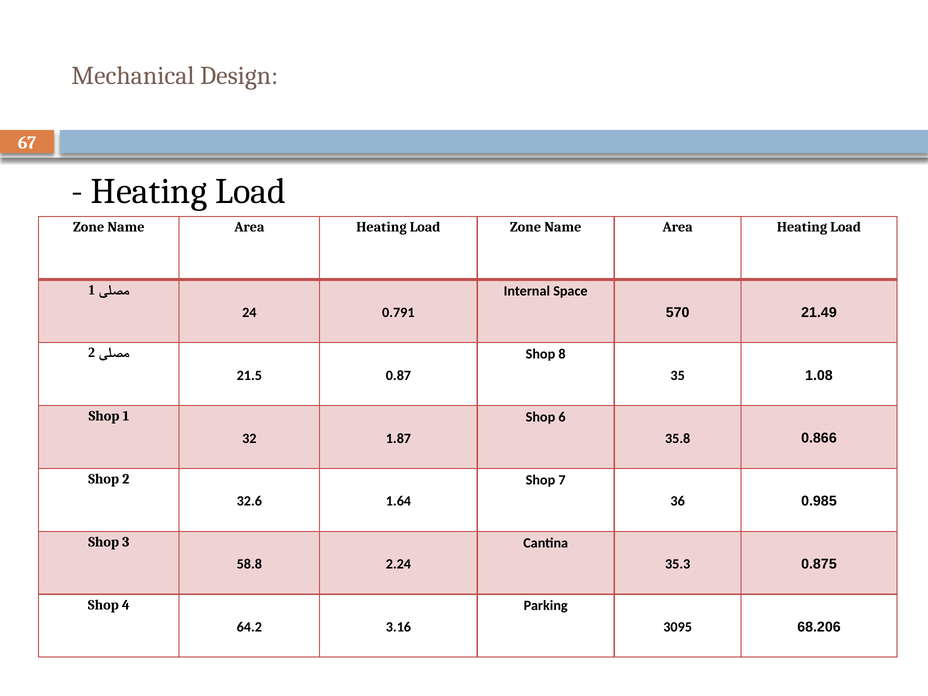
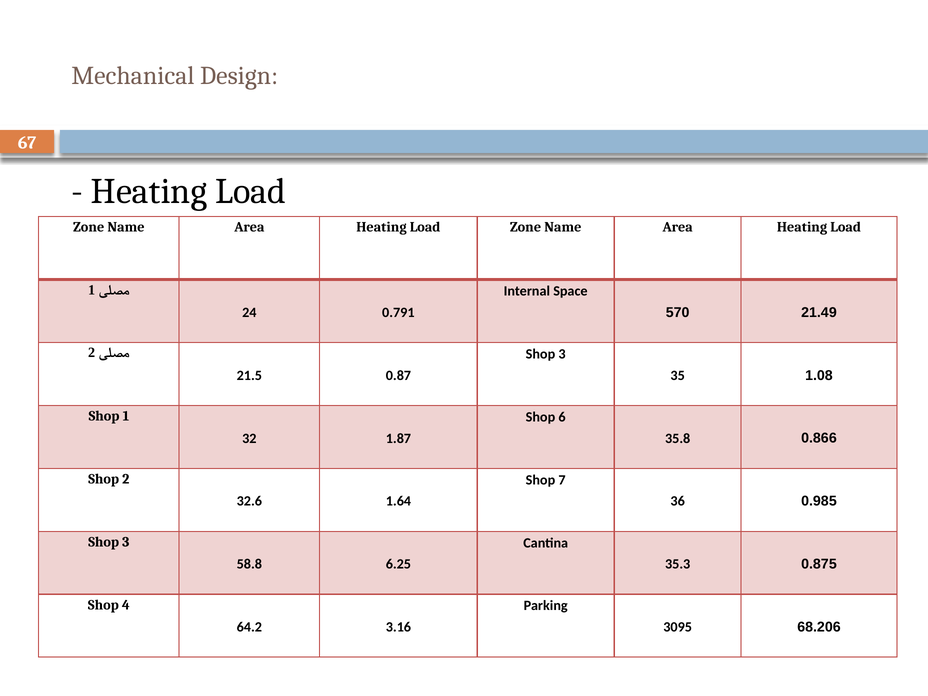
8 at (562, 354): 8 -> 3
2.24: 2.24 -> 6.25
